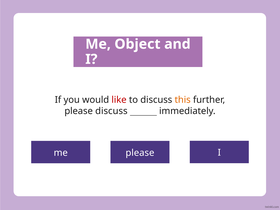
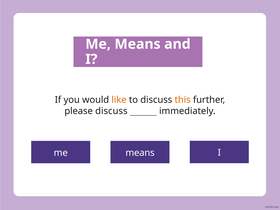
Object at (137, 44): Object -> Means
like colour: red -> orange
please at (140, 153): please -> means
